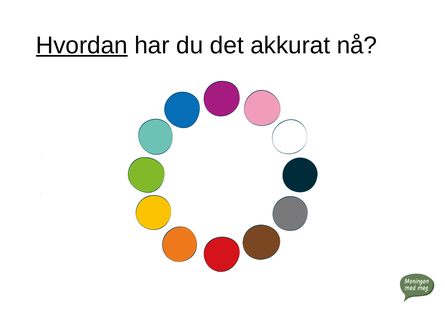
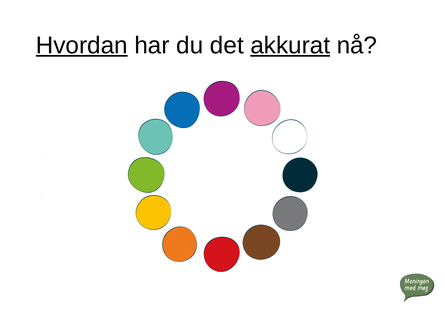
akkurat underline: none -> present
